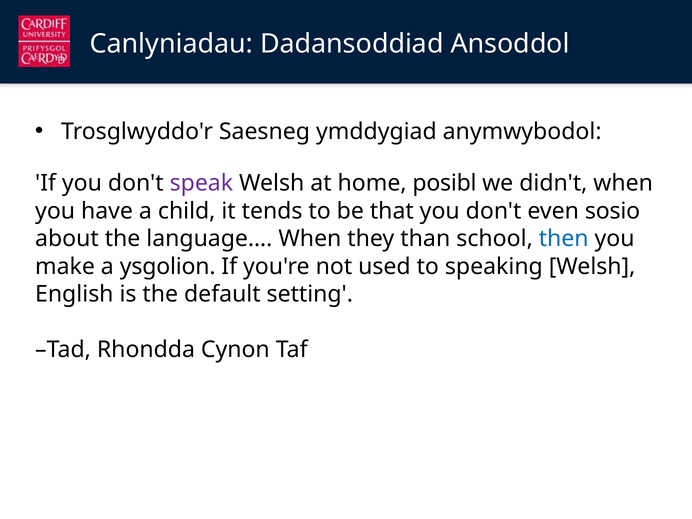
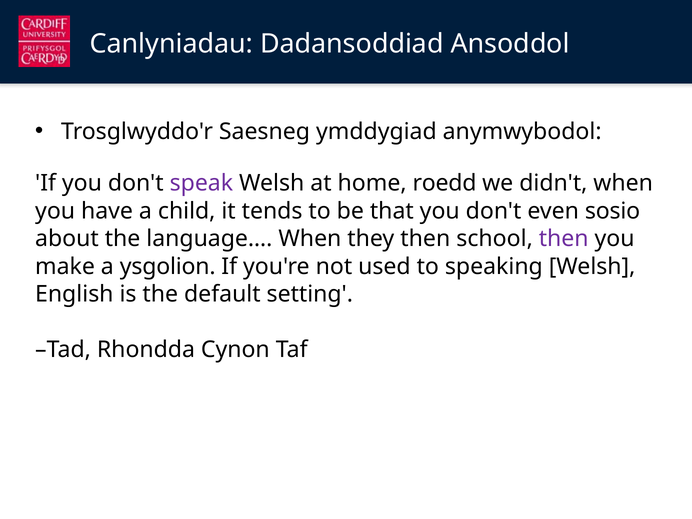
posibl: posibl -> roedd
they than: than -> then
then at (564, 239) colour: blue -> purple
